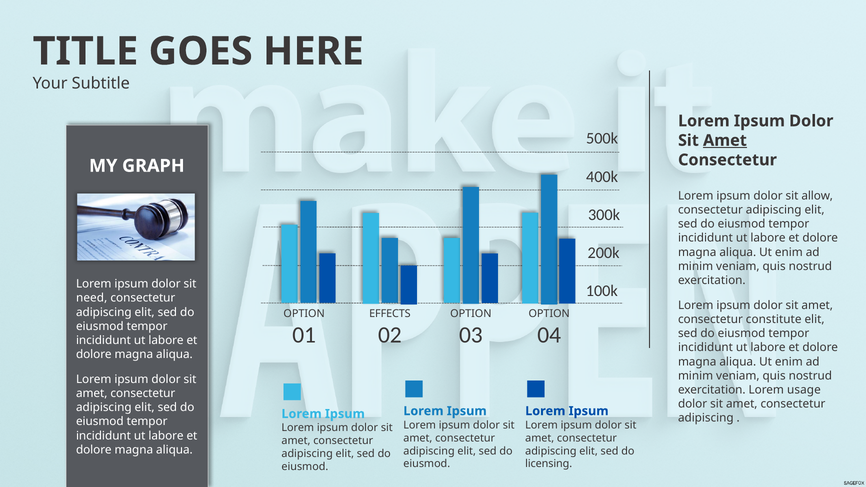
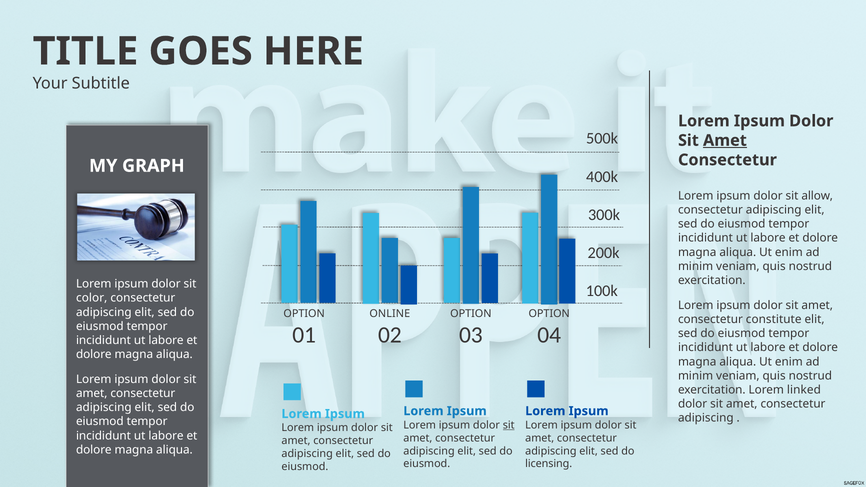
need: need -> color
EFFECTS: EFFECTS -> ONLINE
usage: usage -> linked
sit at (509, 425) underline: none -> present
